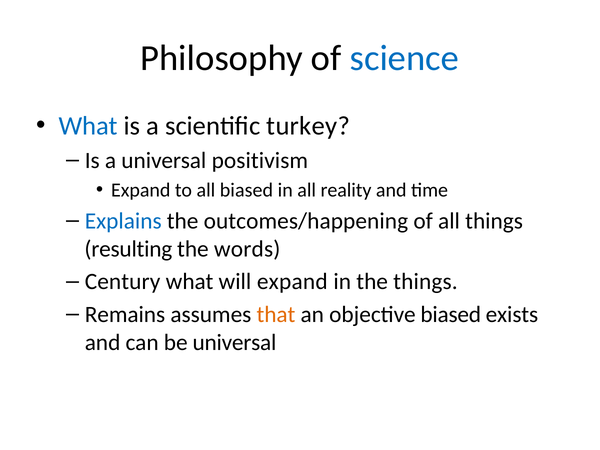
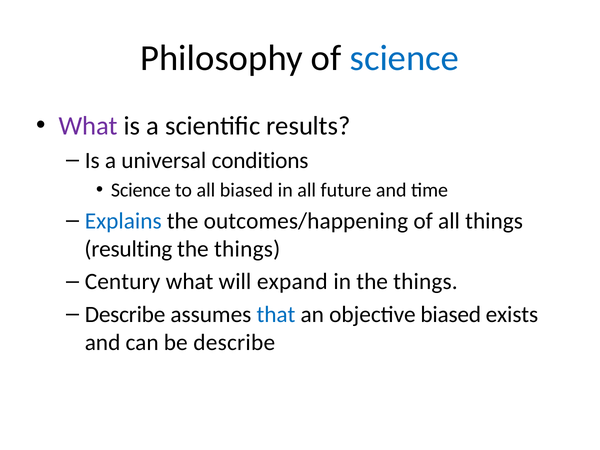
What at (88, 126) colour: blue -> purple
turkey: turkey -> results
positivism: positivism -> conditions
Expand at (141, 190): Expand -> Science
reality: reality -> future
words at (247, 249): words -> things
Remains at (125, 314): Remains -> Describe
that colour: orange -> blue
be universal: universal -> describe
